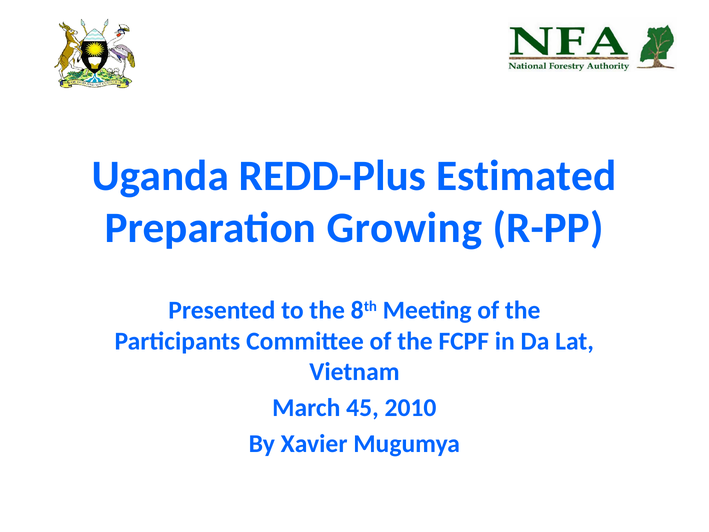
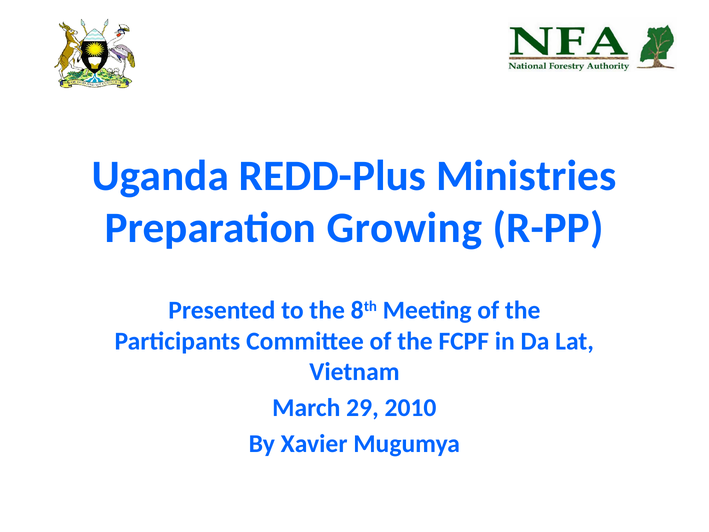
Estimated: Estimated -> Ministries
45: 45 -> 29
